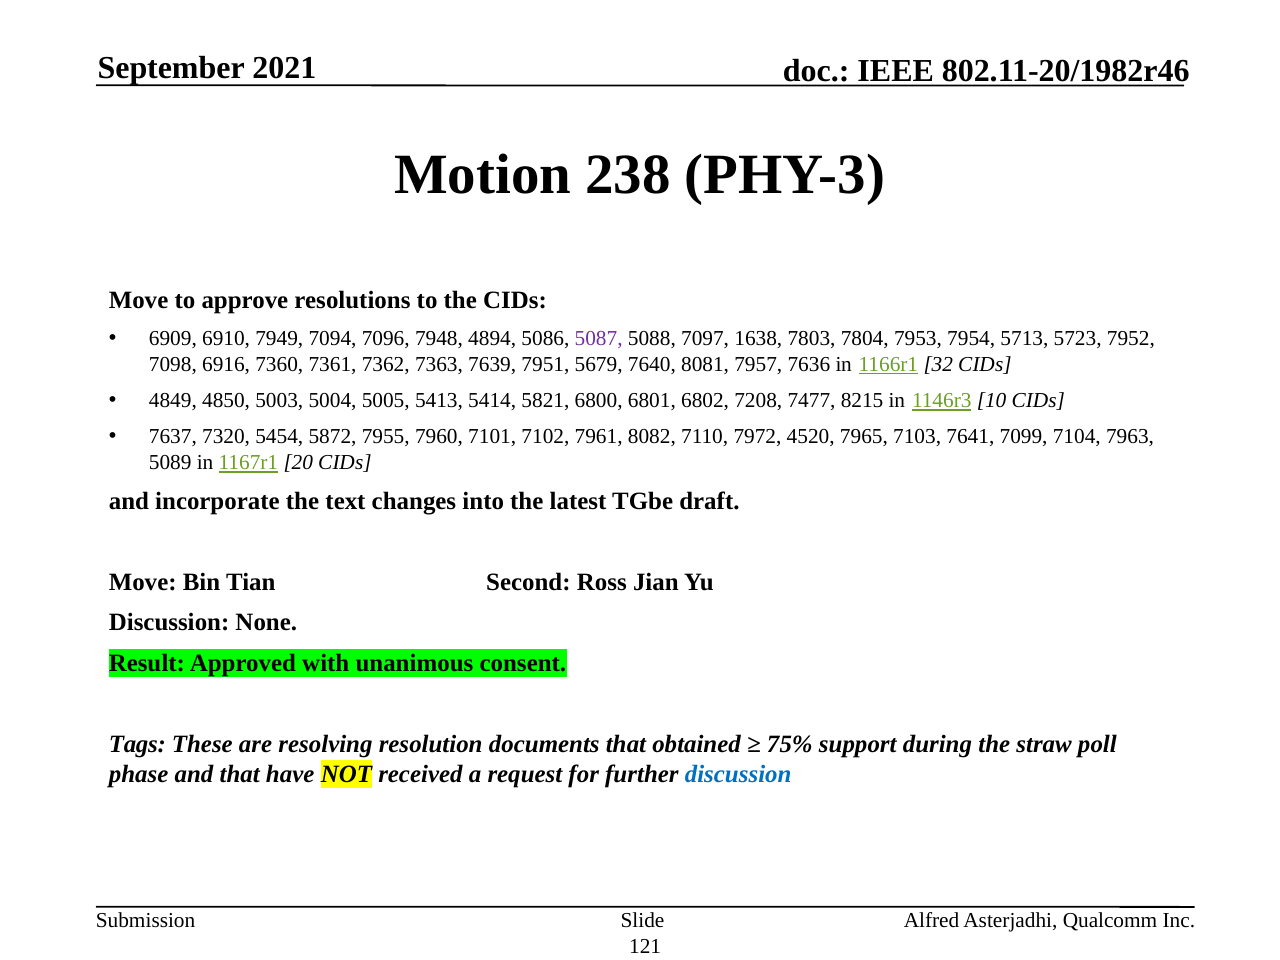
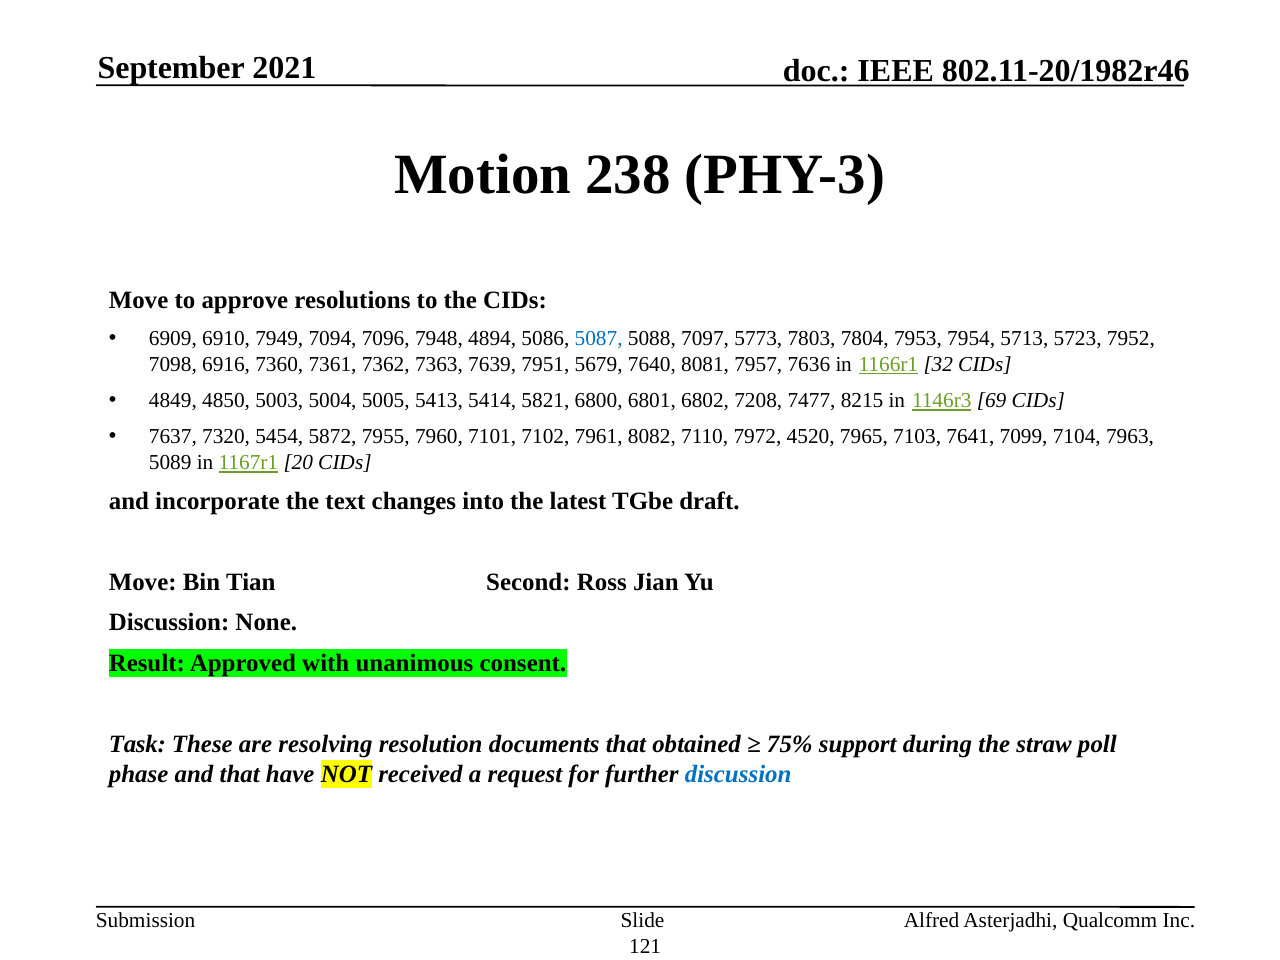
5087 colour: purple -> blue
1638: 1638 -> 5773
10: 10 -> 69
Tags: Tags -> Task
